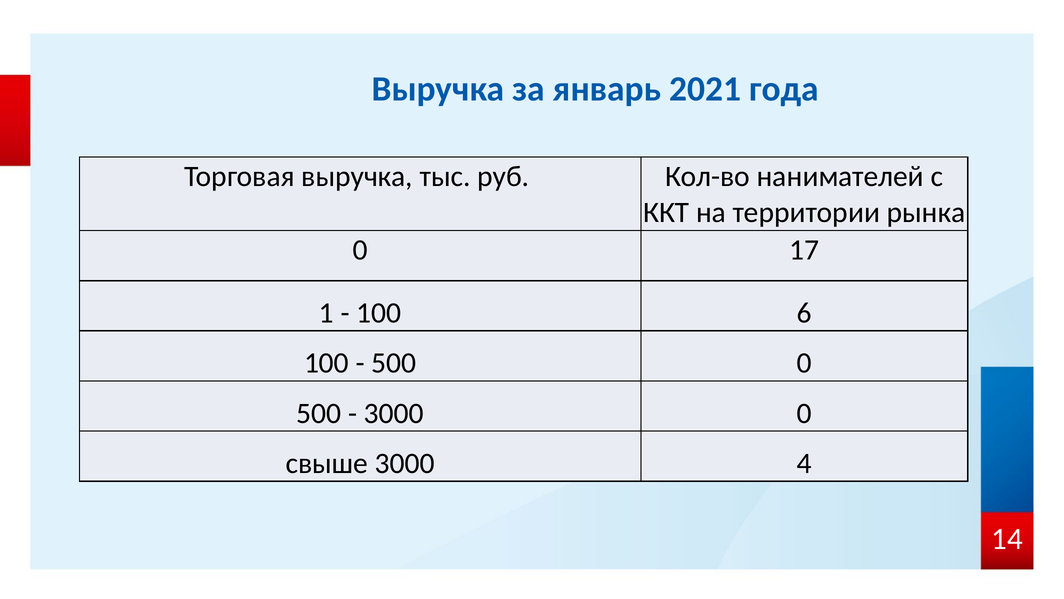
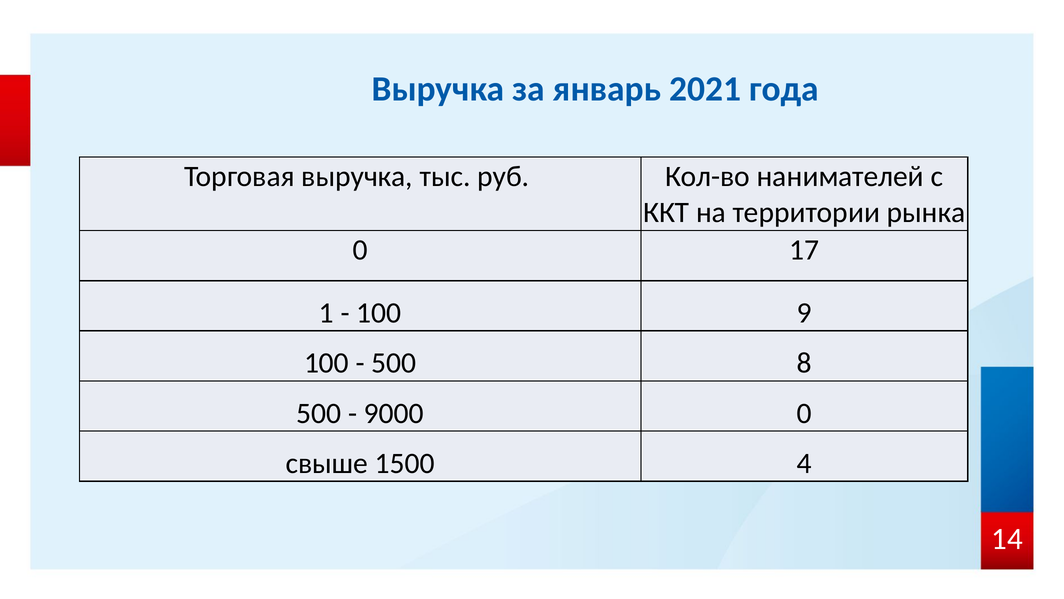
6: 6 -> 9
500 0: 0 -> 8
3000 at (394, 413): 3000 -> 9000
свыше 3000: 3000 -> 1500
